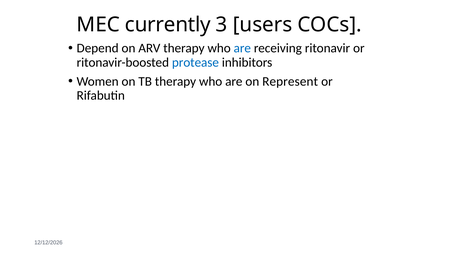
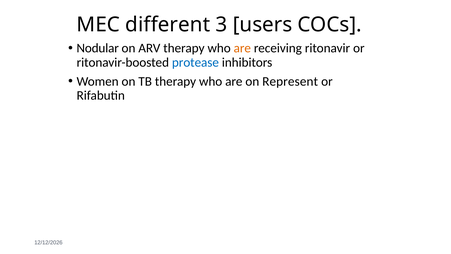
currently: currently -> different
Depend: Depend -> Nodular
are at (242, 48) colour: blue -> orange
